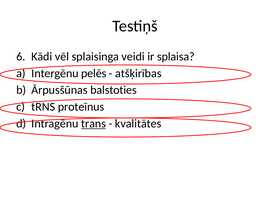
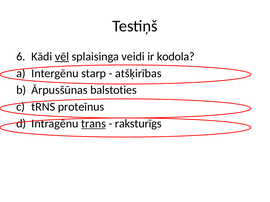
vēl underline: none -> present
splaisa: splaisa -> kodola
pelēs: pelēs -> starp
kvalitātes: kvalitātes -> raksturīgs
